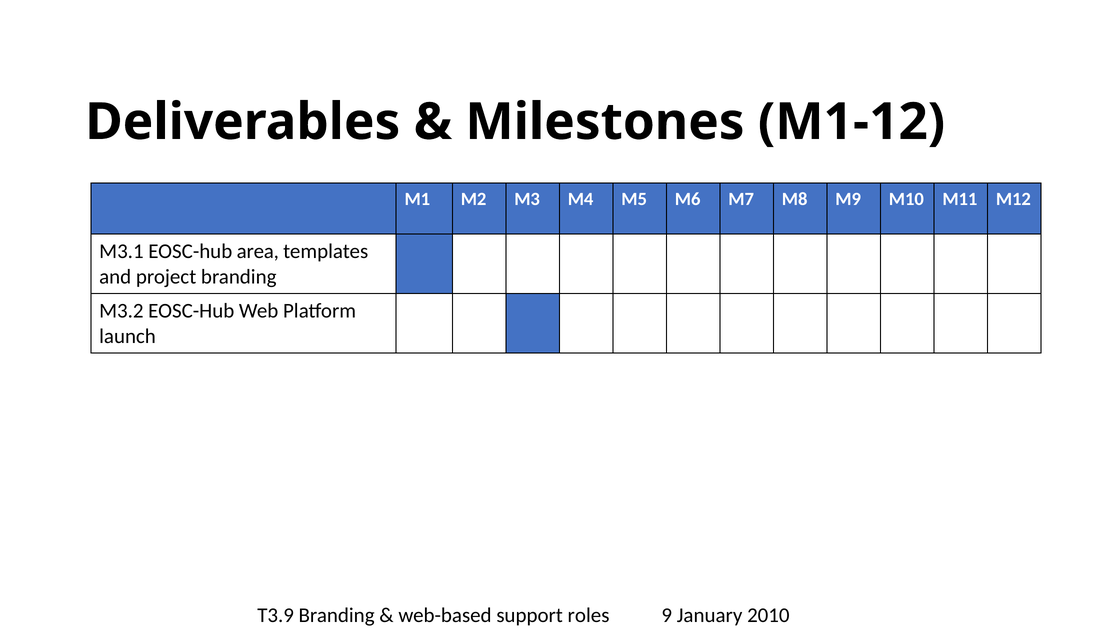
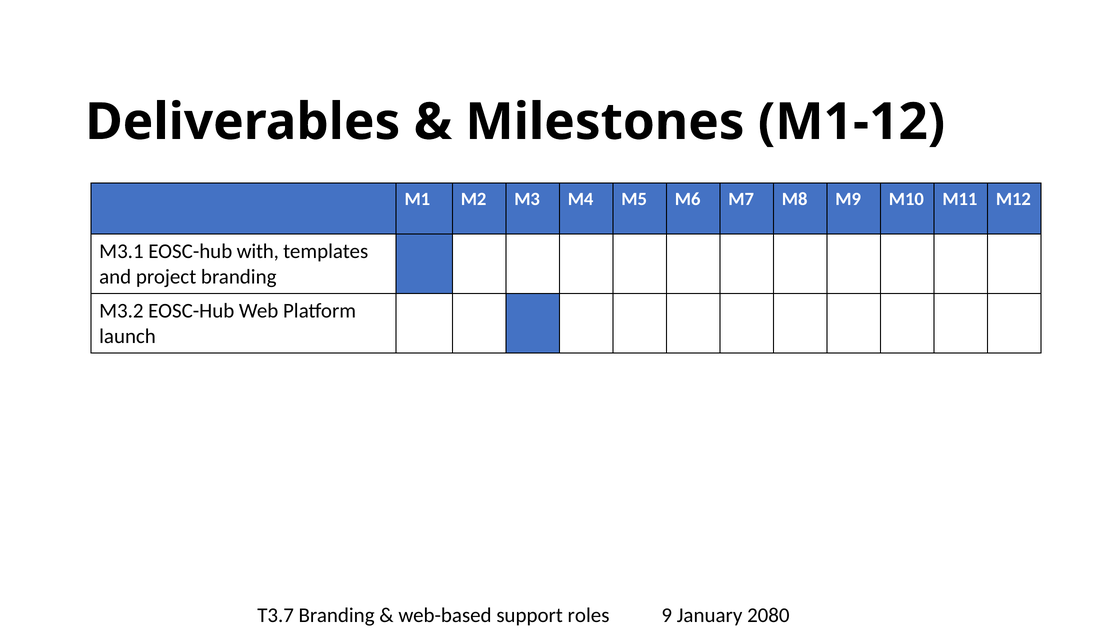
area: area -> with
T3.9: T3.9 -> T3.7
2010: 2010 -> 2080
